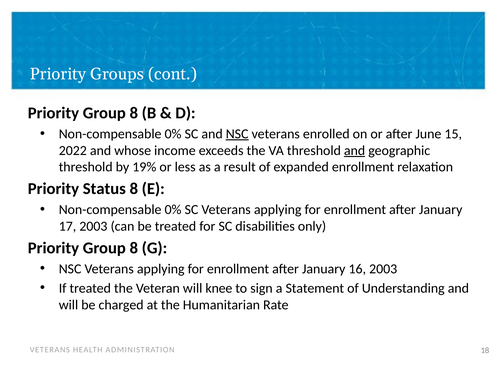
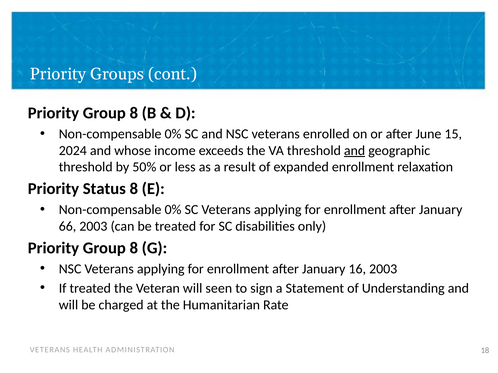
NSC at (237, 134) underline: present -> none
2022: 2022 -> 2024
19%: 19% -> 50%
17: 17 -> 66
knee: knee -> seen
